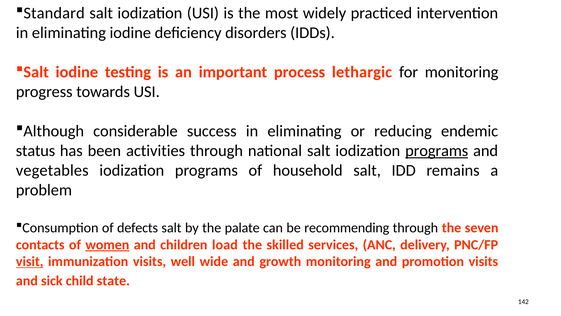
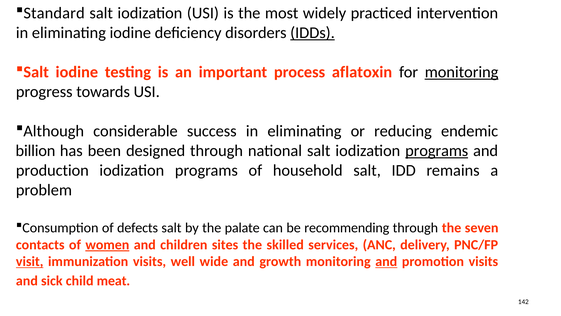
IDDs underline: none -> present
lethargic: lethargic -> aflatoxin
monitoring at (462, 72) underline: none -> present
status: status -> billion
activities: activities -> designed
vegetables: vegetables -> production
load: load -> sites
and at (386, 261) underline: none -> present
state: state -> meat
